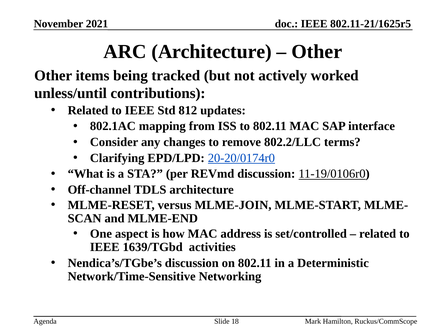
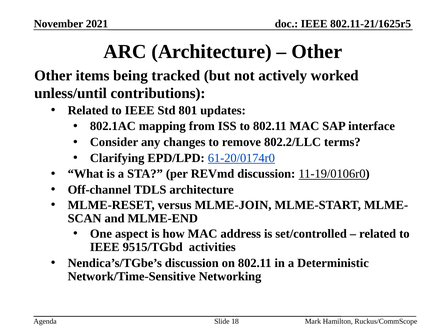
812: 812 -> 801
20-20/0174r0: 20-20/0174r0 -> 61-20/0174r0
1639/TGbd: 1639/TGbd -> 9515/TGbd
